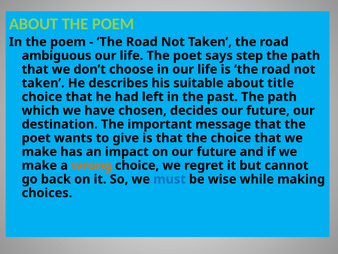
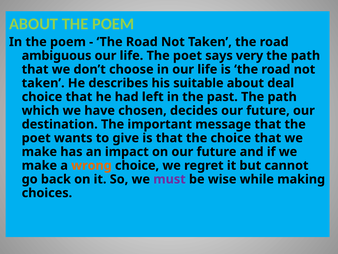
step: step -> very
title: title -> deal
must colour: blue -> purple
